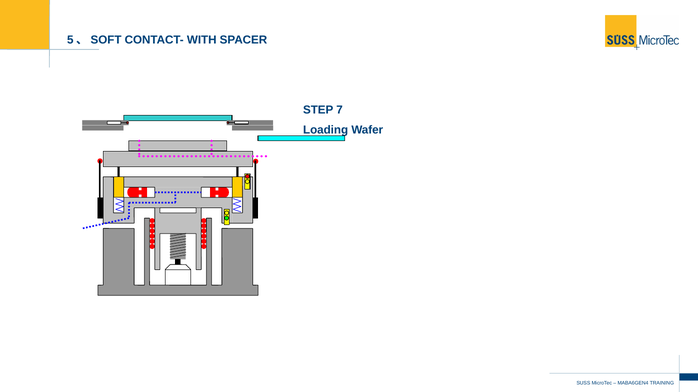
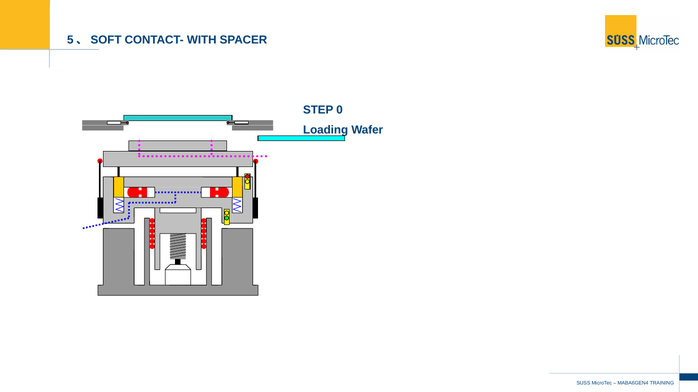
7: 7 -> 0
